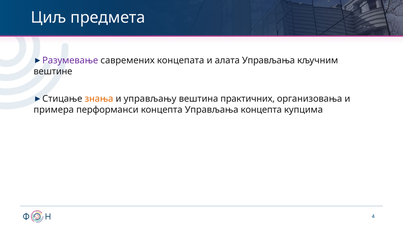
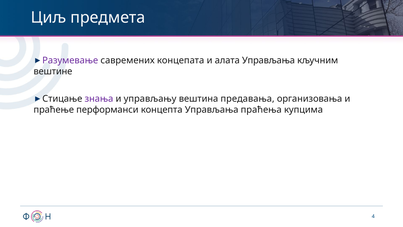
знања colour: orange -> purple
практичних: практичних -> предавања
примера: примера -> праћење
Управљања концепта: концепта -> праћења
